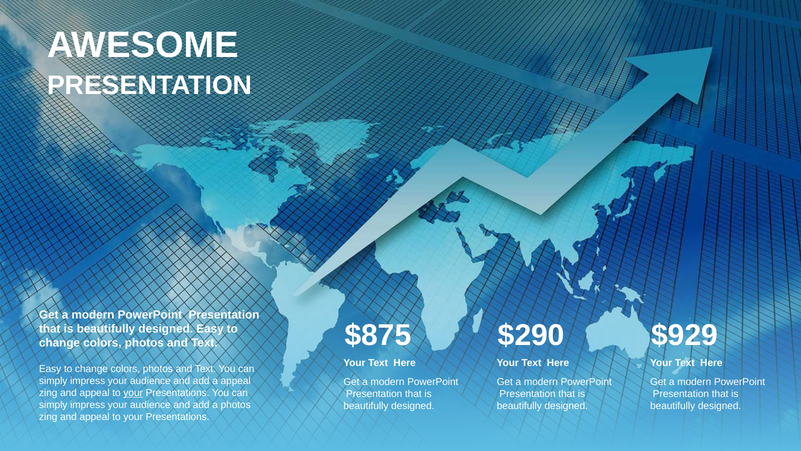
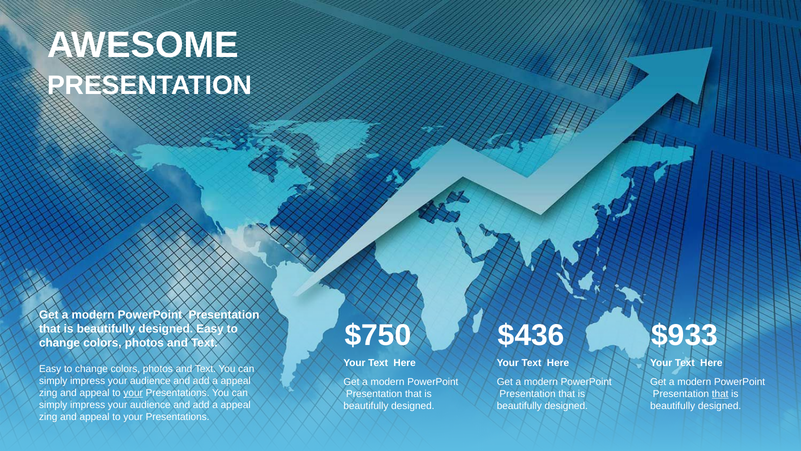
$875: $875 -> $750
$290: $290 -> $436
$929: $929 -> $933
that at (720, 394) underline: none -> present
photos at (236, 405): photos -> appeal
